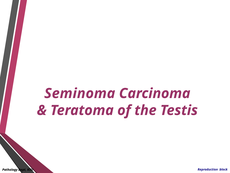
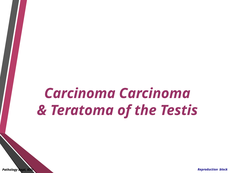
Seminoma at (80, 93): Seminoma -> Carcinoma
